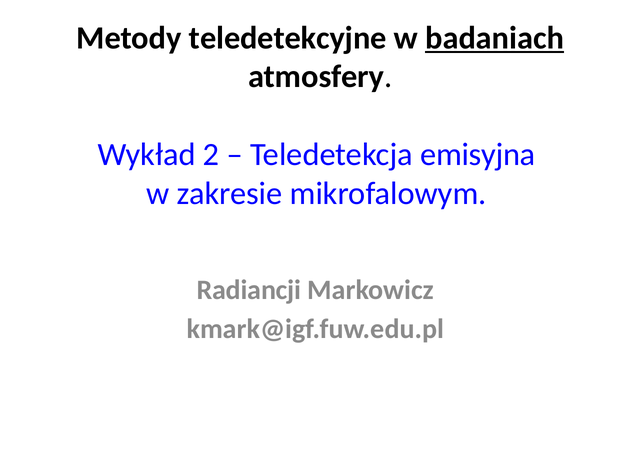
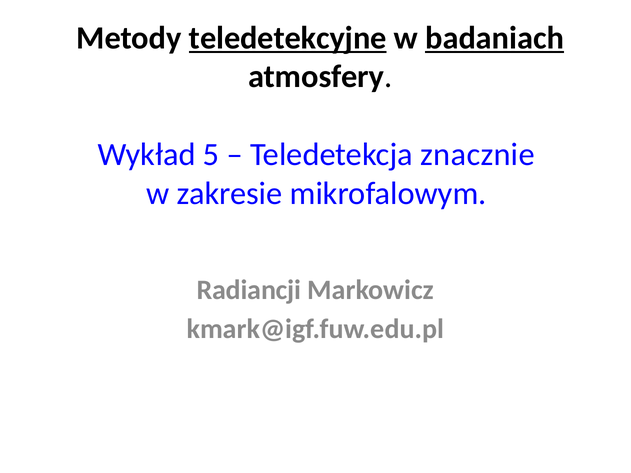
teledetekcyjne underline: none -> present
2: 2 -> 5
emisyjna: emisyjna -> znacznie
